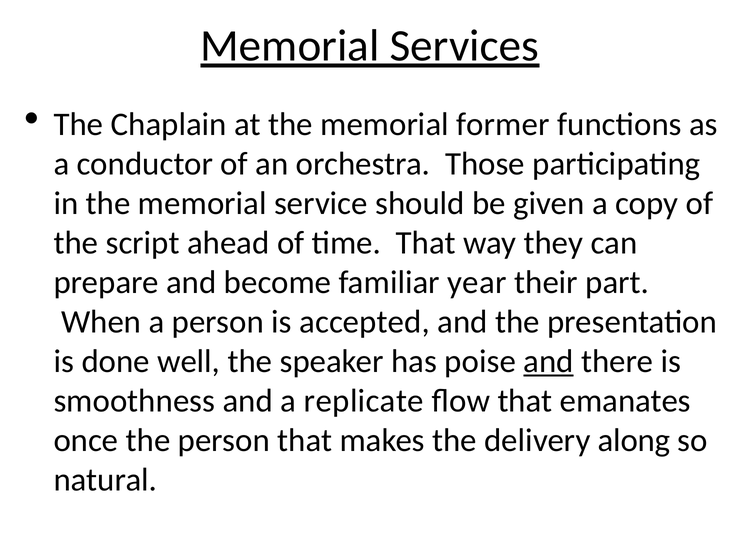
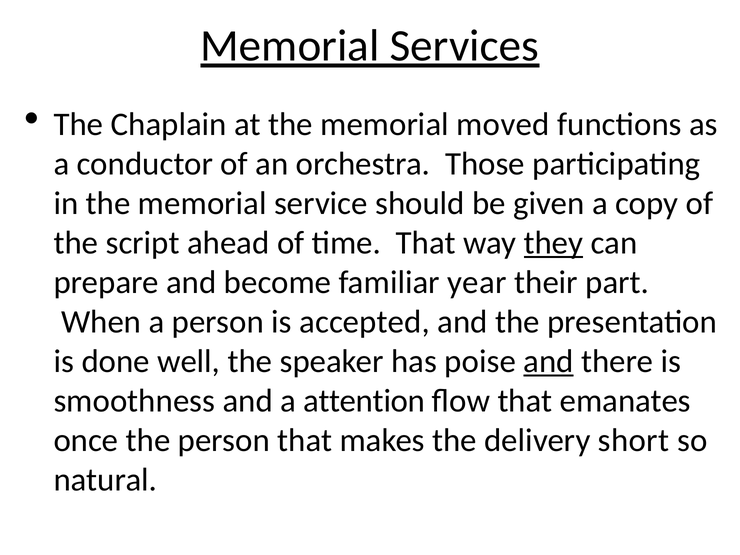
former: former -> moved
they underline: none -> present
replicate: replicate -> attention
along: along -> short
